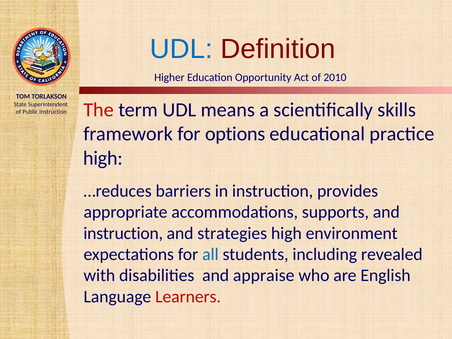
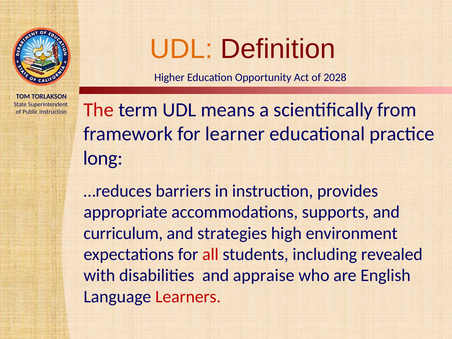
UDL at (181, 49) colour: blue -> orange
2010: 2010 -> 2028
skills: skills -> from
options: options -> learner
high at (103, 158): high -> long
instruction at (123, 233): instruction -> curriculum
all colour: blue -> red
